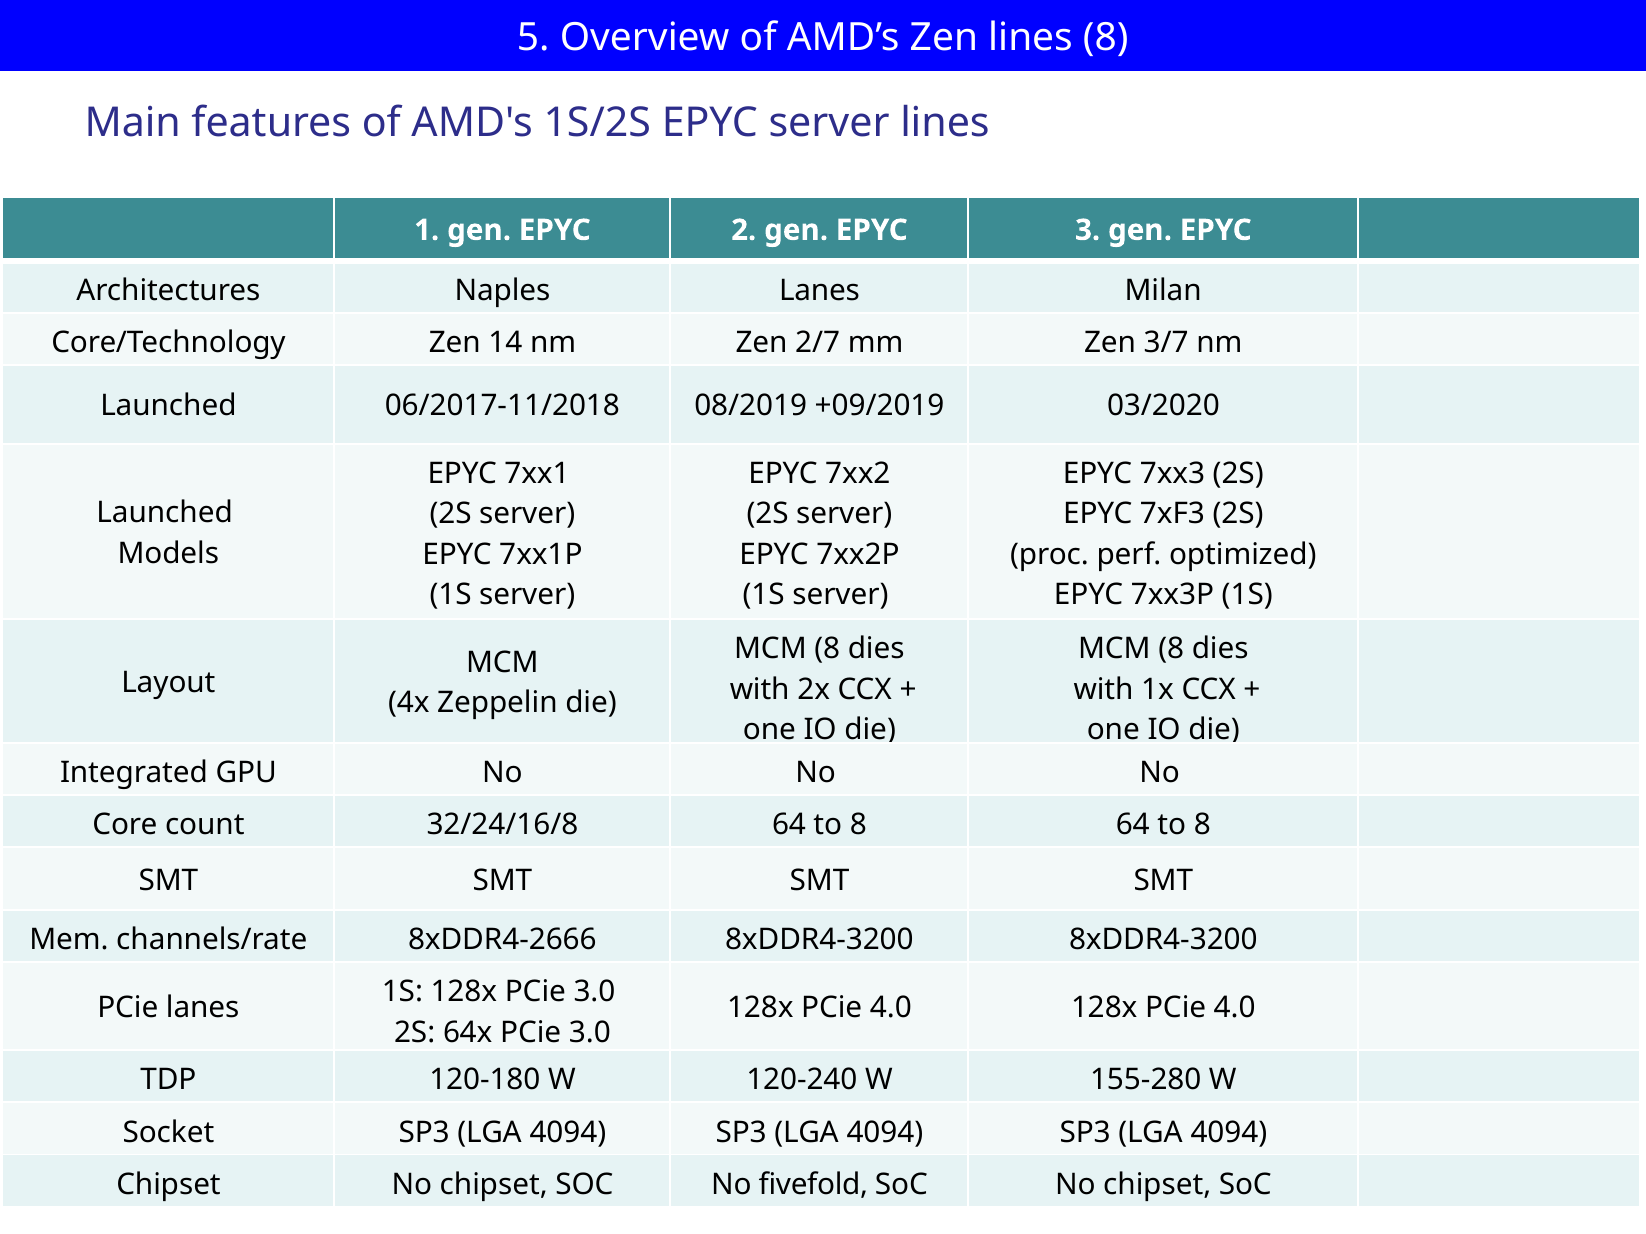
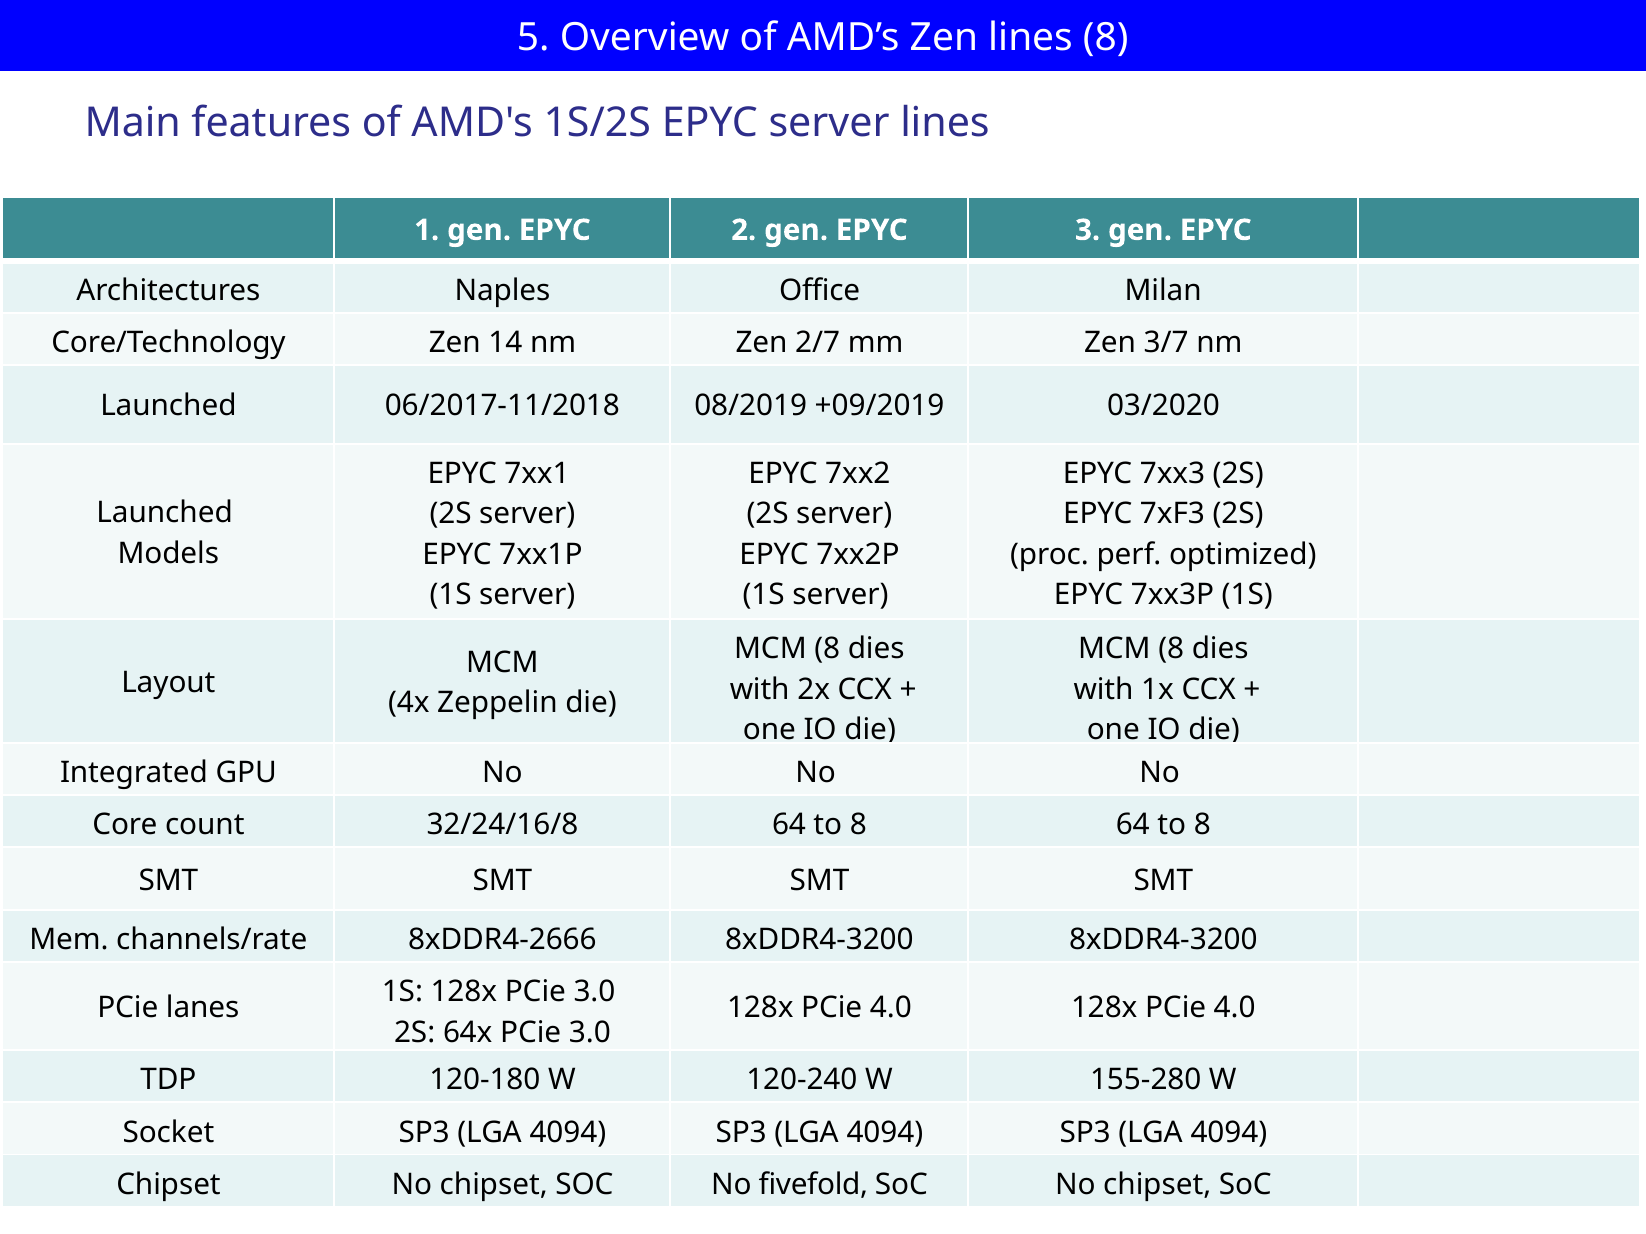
Naples Lanes: Lanes -> Office
